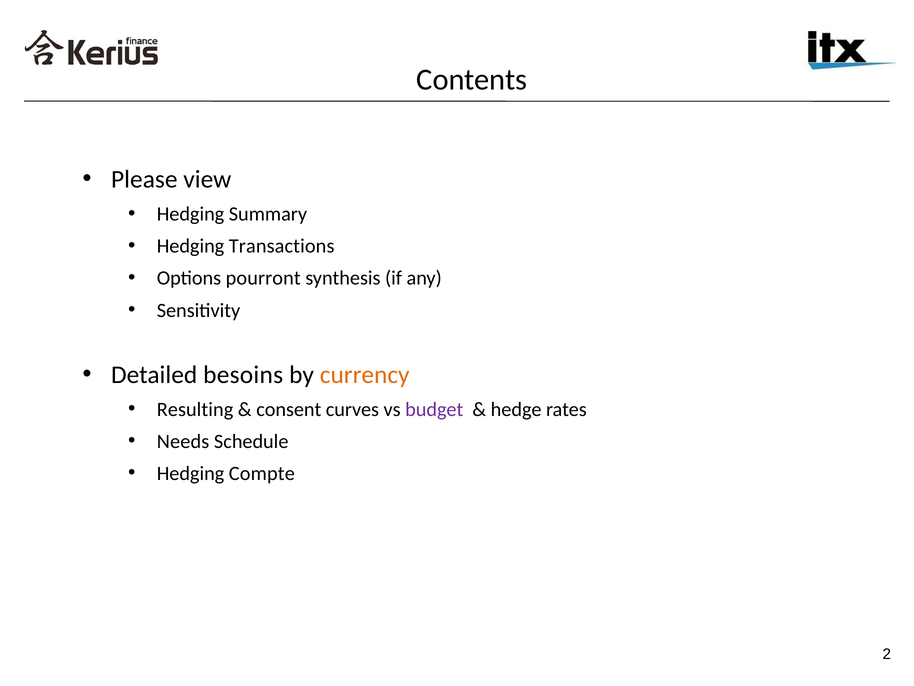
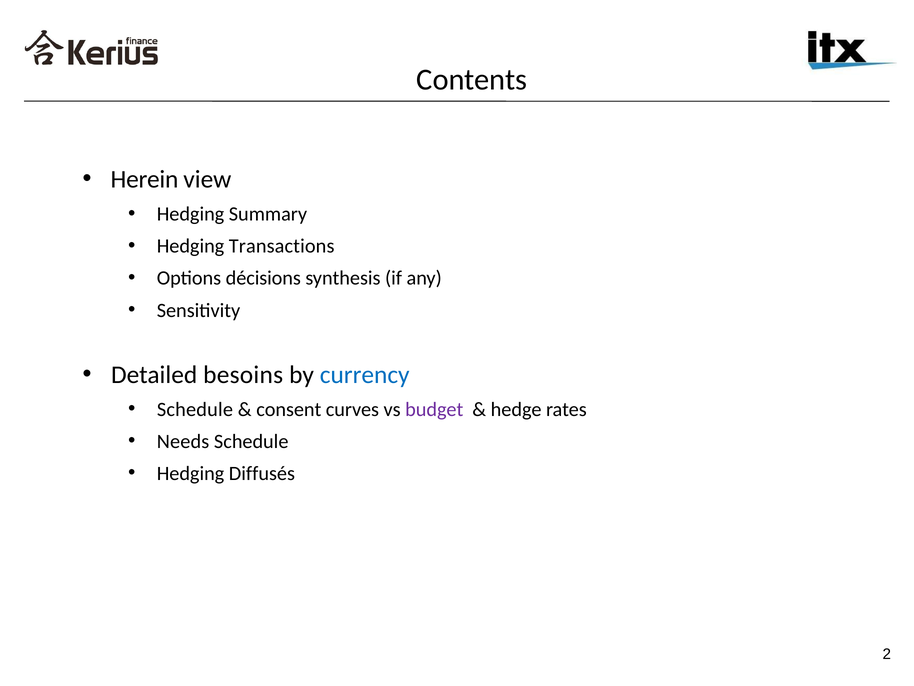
Please: Please -> Herein
pourront: pourront -> décisions
currency colour: orange -> blue
Resulting at (195, 409): Resulting -> Schedule
Compte: Compte -> Diffusés
